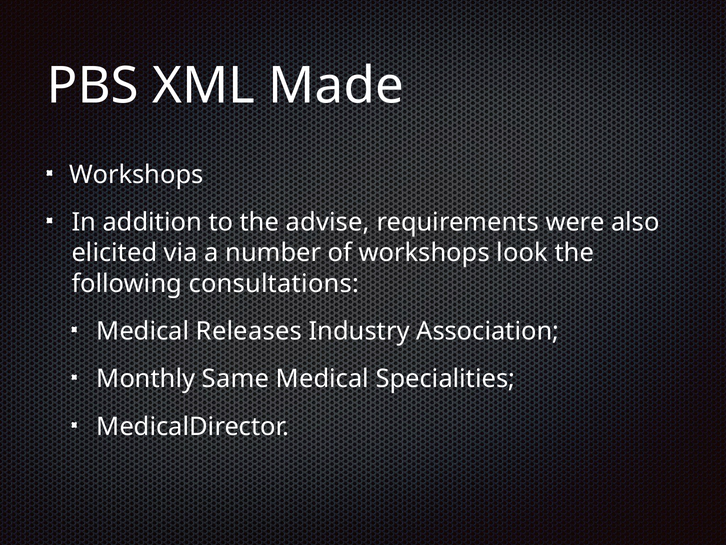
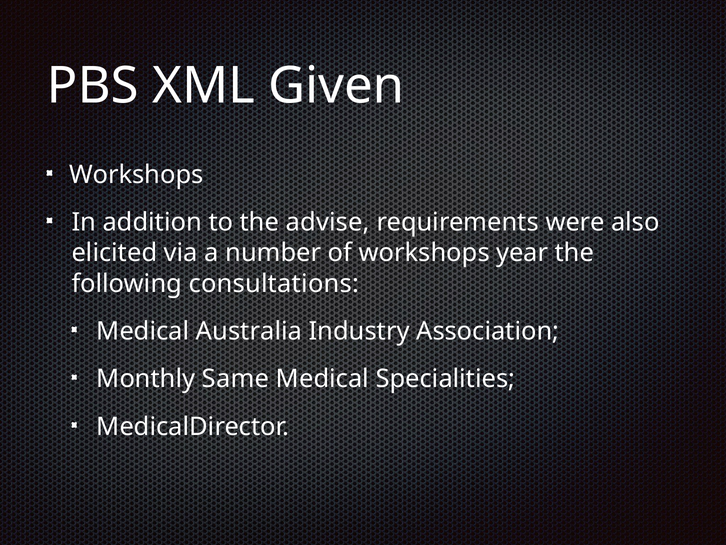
Made: Made -> Given
look: look -> year
Releases: Releases -> Australia
